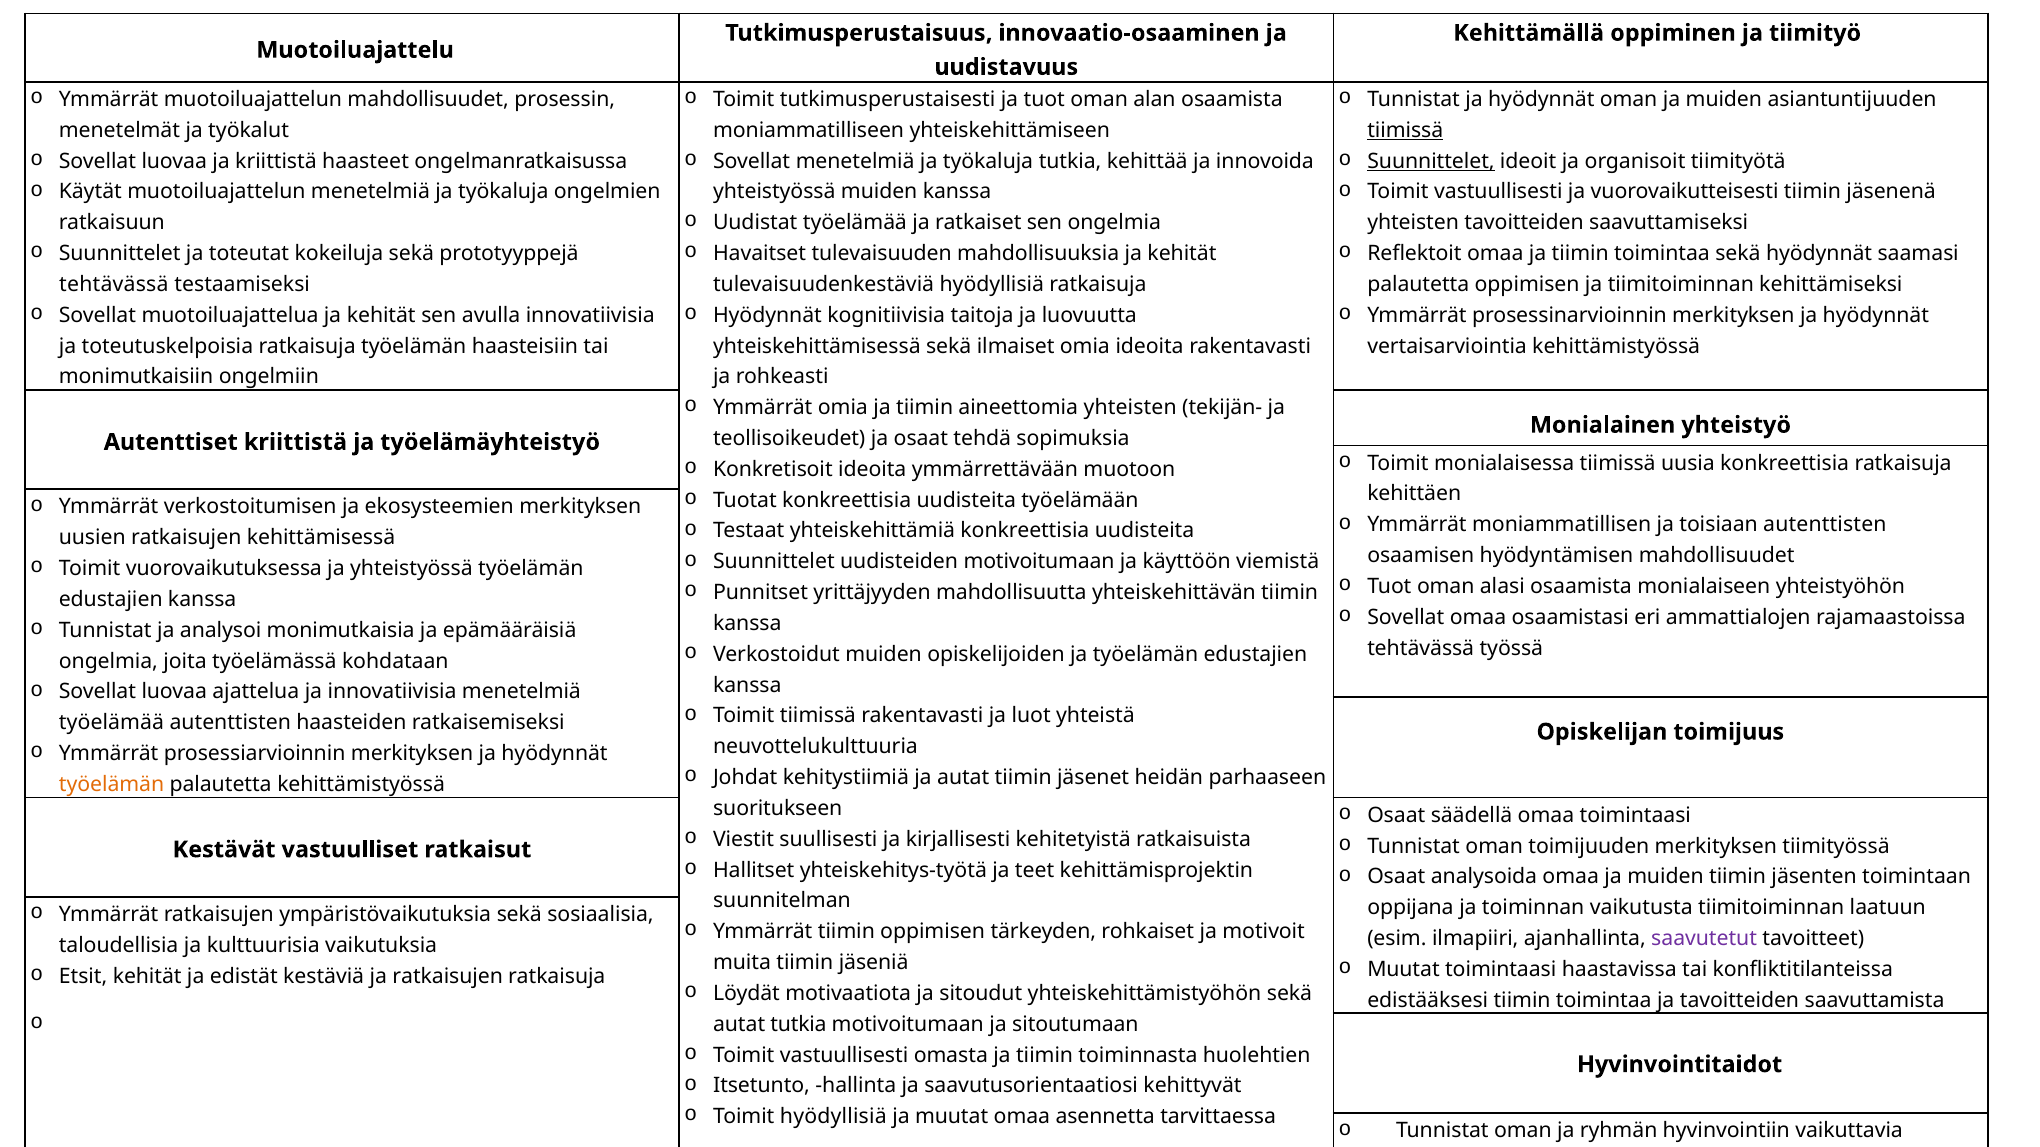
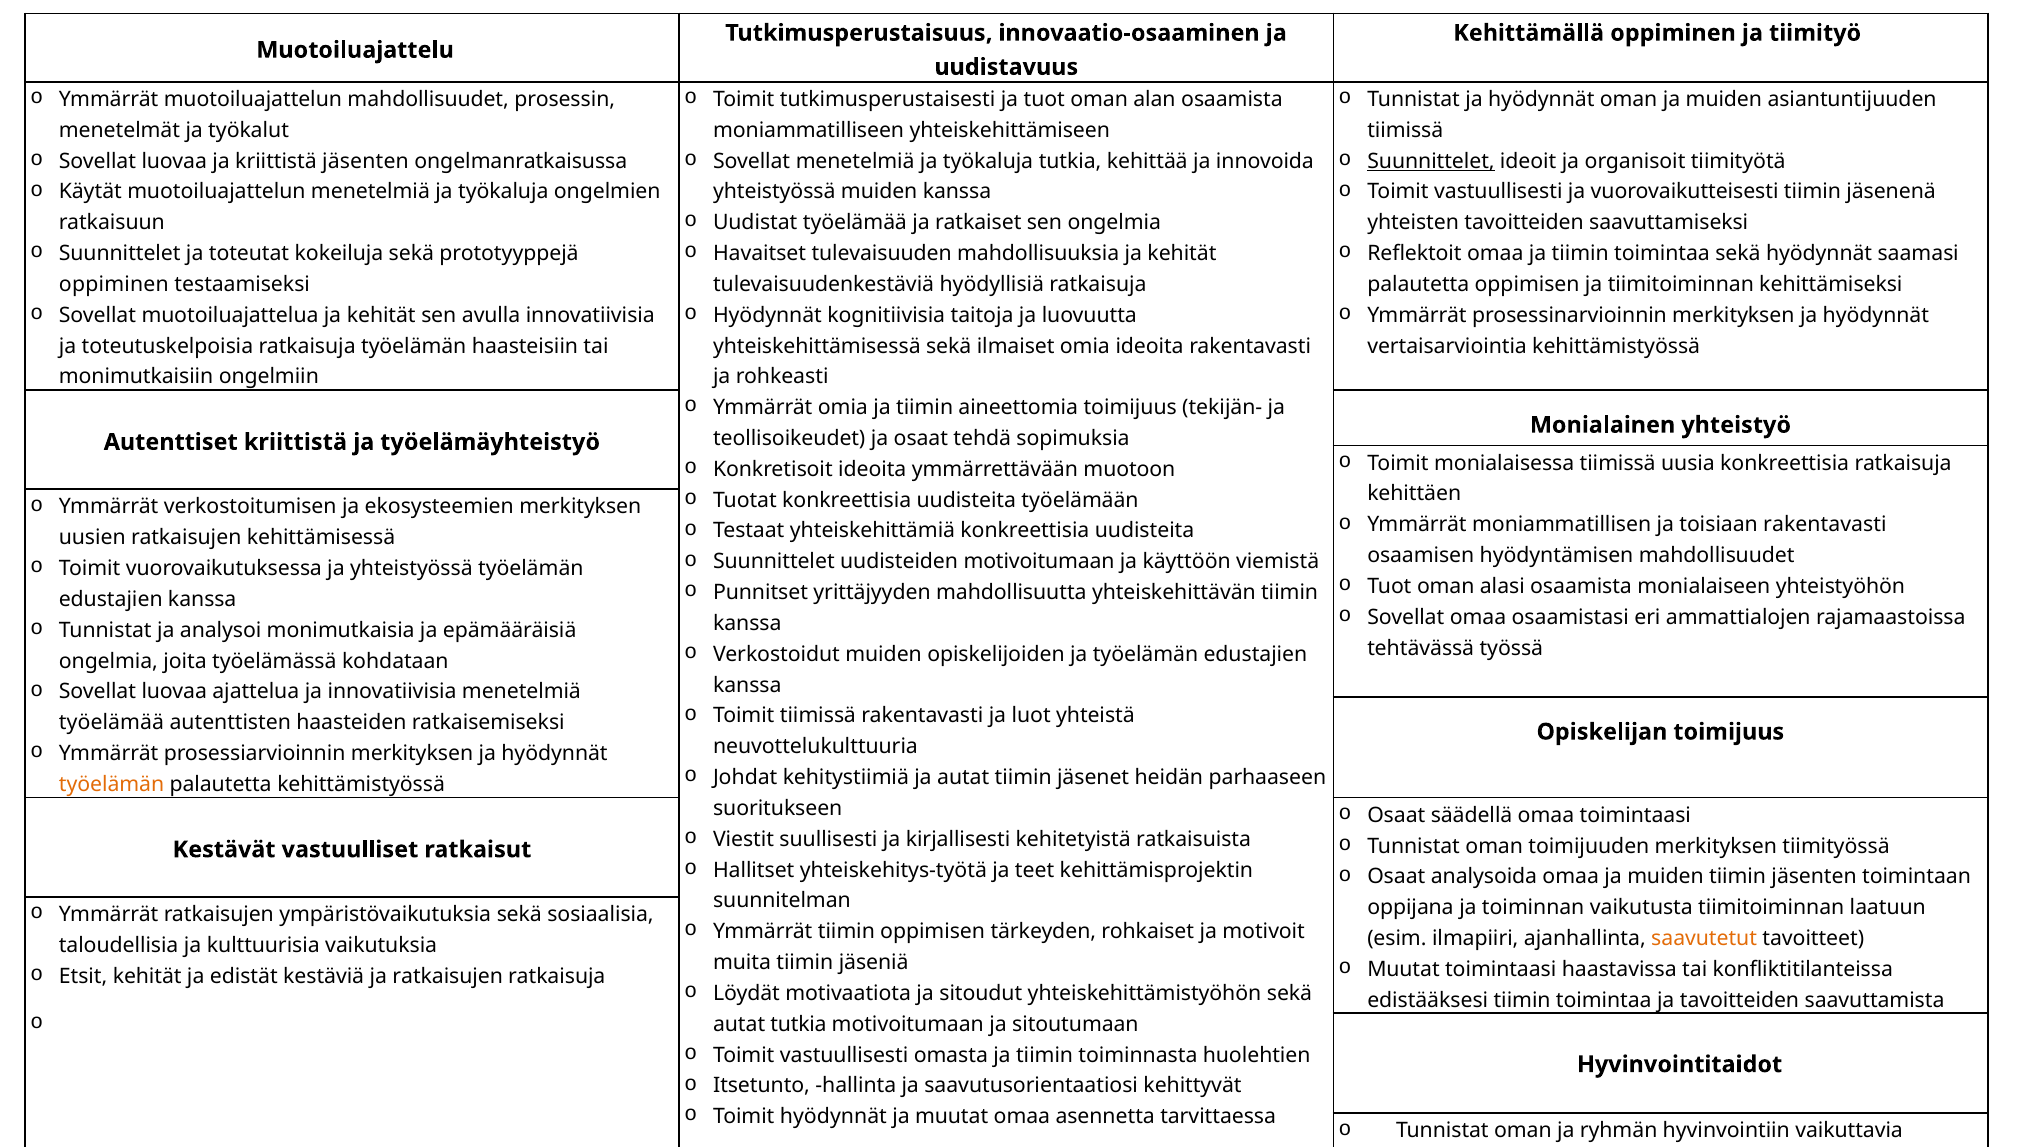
tiimissä at (1405, 130) underline: present -> none
kriittistä haasteet: haasteet -> jäsenten
tehtävässä at (114, 284): tehtävässä -> oppiminen
aineettomia yhteisten: yhteisten -> toimijuus
toisiaan autenttisten: autenttisten -> rakentavasti
saavutetut colour: purple -> orange
Toimit hyödyllisiä: hyödyllisiä -> hyödynnät
